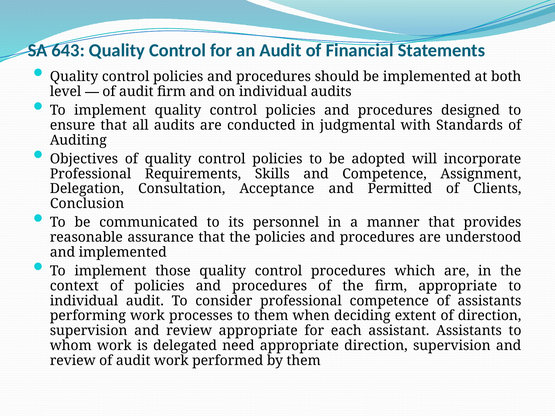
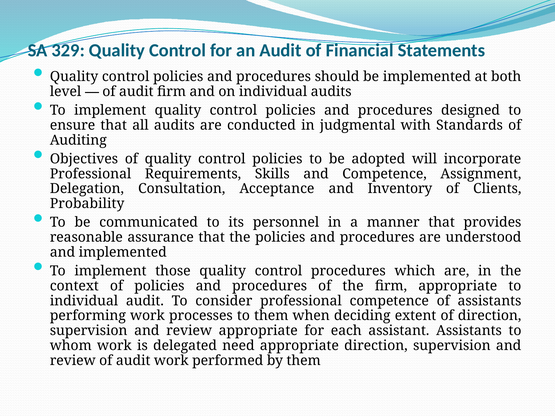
643: 643 -> 329
Permitted: Permitted -> Inventory
Conclusion: Conclusion -> Probability
